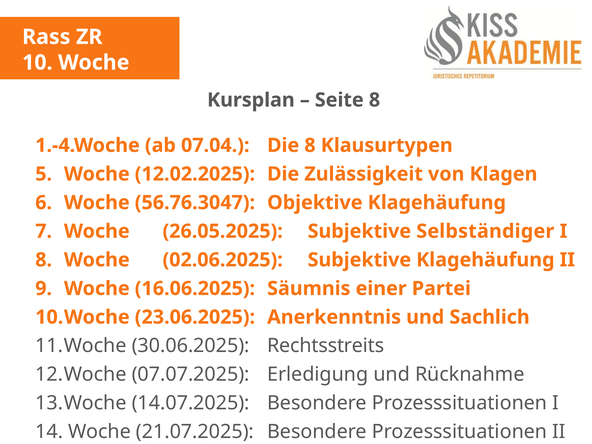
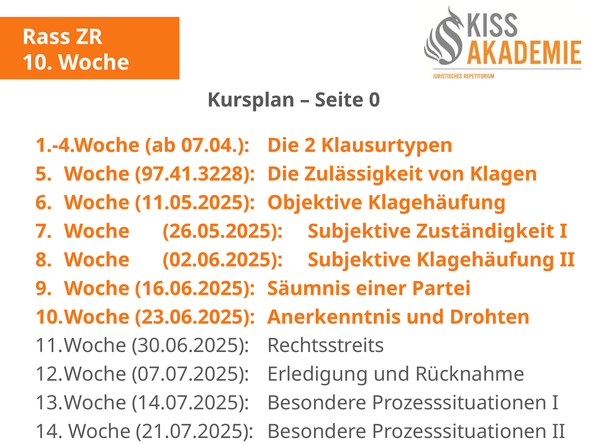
Seite 8: 8 -> 0
Die 8: 8 -> 2
12.02.2025: 12.02.2025 -> 97.41.3228
56.76.3047: 56.76.3047 -> 11.05.2025
Selbständiger: Selbständiger -> Zuständigkeit
Sachlich: Sachlich -> Drohten
